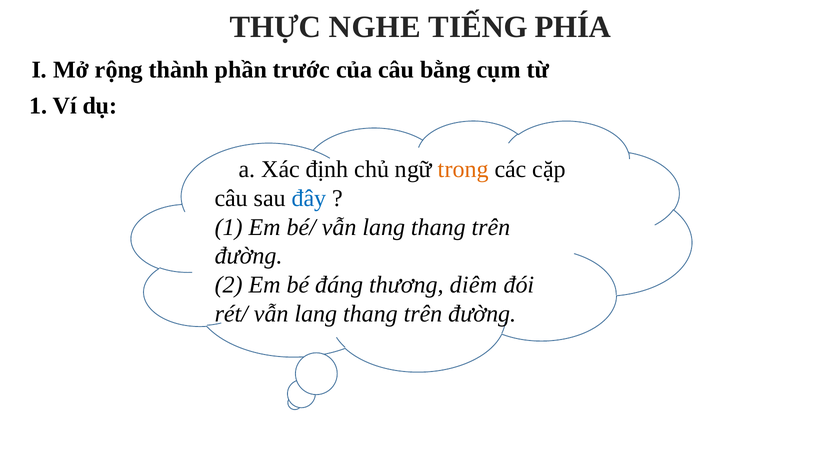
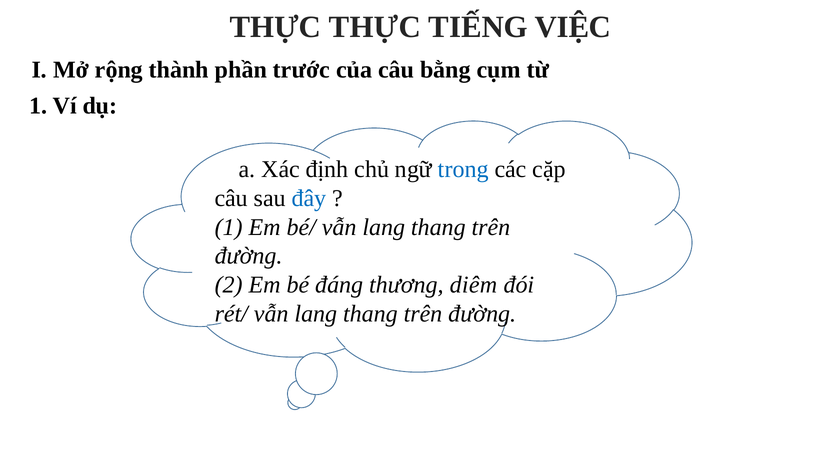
THỰC NGHE: NGHE -> THỰC
PHÍA: PHÍA -> VIỆC
trong colour: orange -> blue
